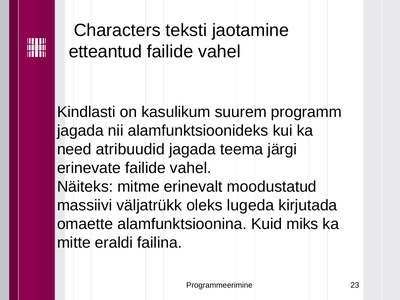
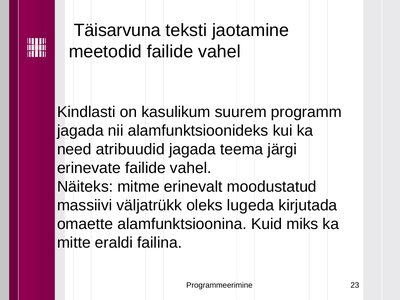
Characters: Characters -> Täisarvuna
etteantud: etteantud -> meetodid
